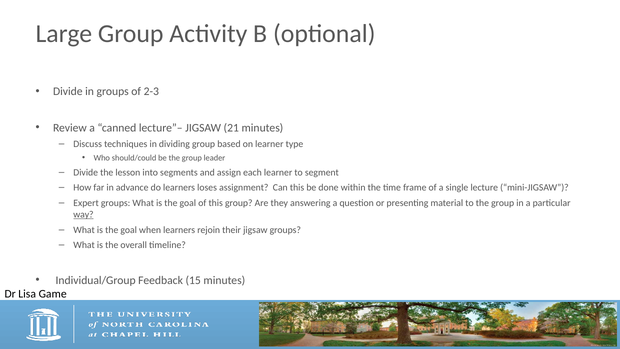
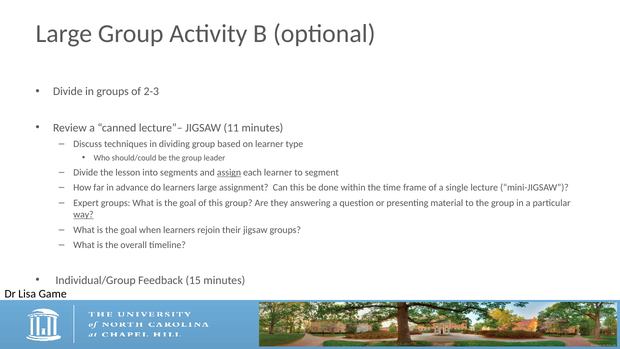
21: 21 -> 11
assign underline: none -> present
learners loses: loses -> large
